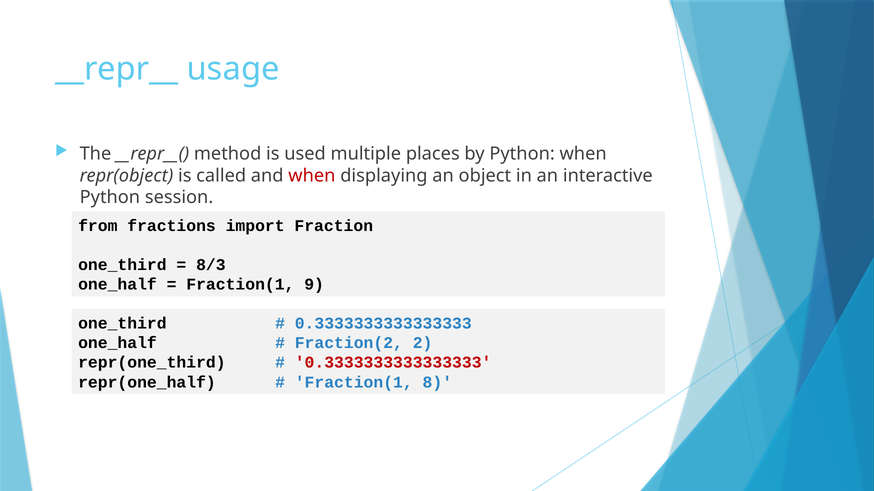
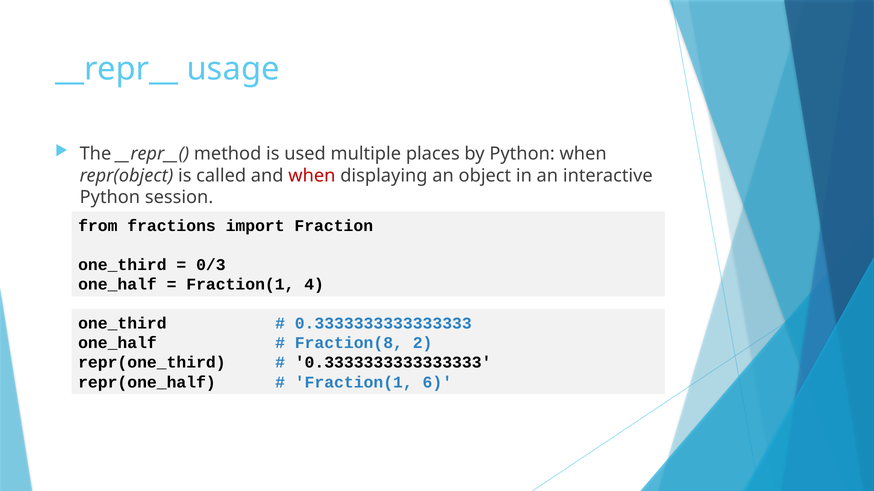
8/3: 8/3 -> 0/3
9: 9 -> 4
Fraction(2: Fraction(2 -> Fraction(8
0.3333333333333333 at (393, 363) colour: red -> black
8: 8 -> 6
